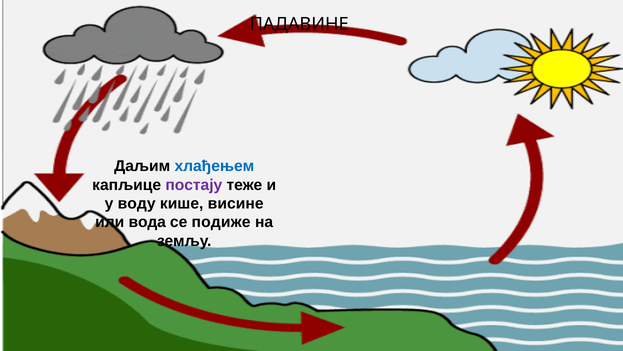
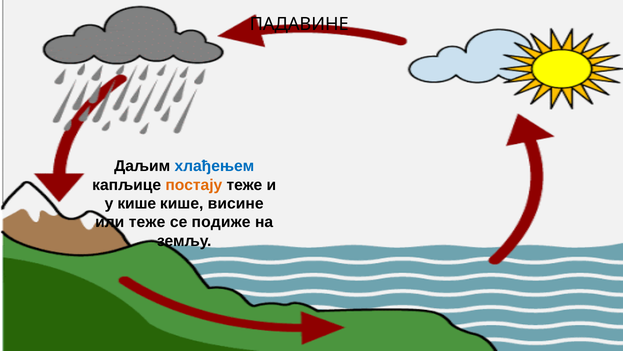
постају colour: purple -> orange
у воду: воду -> кише
или вода: вода -> теже
